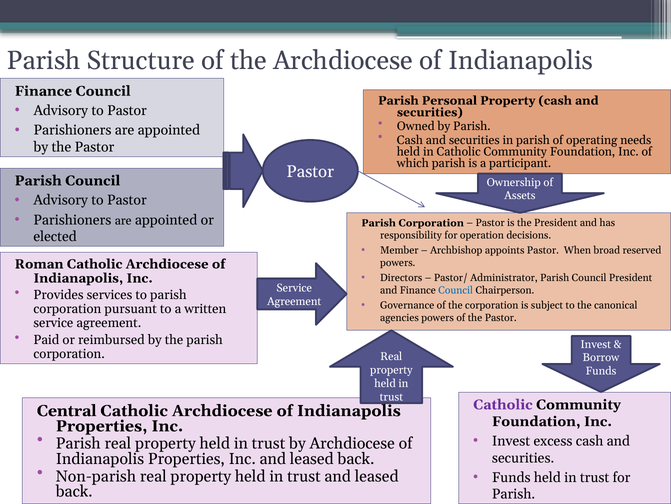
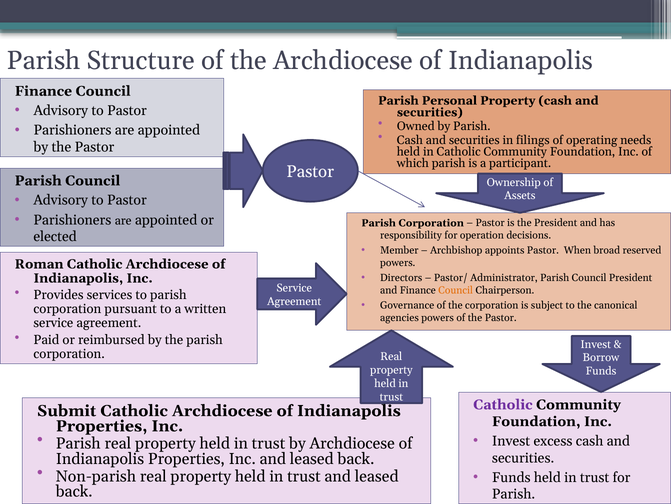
in parish: parish -> filings
Council at (456, 290) colour: blue -> orange
Central: Central -> Submit
